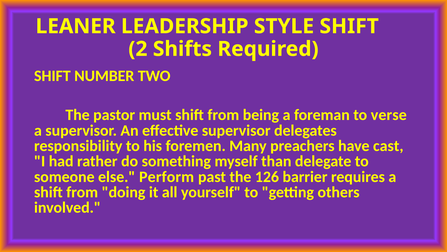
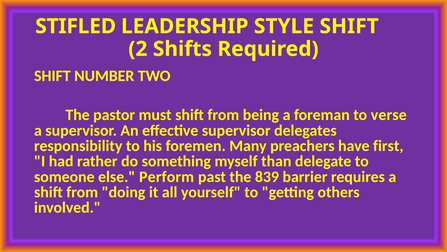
LEANER: LEANER -> STIFLED
cast: cast -> first
126: 126 -> 839
